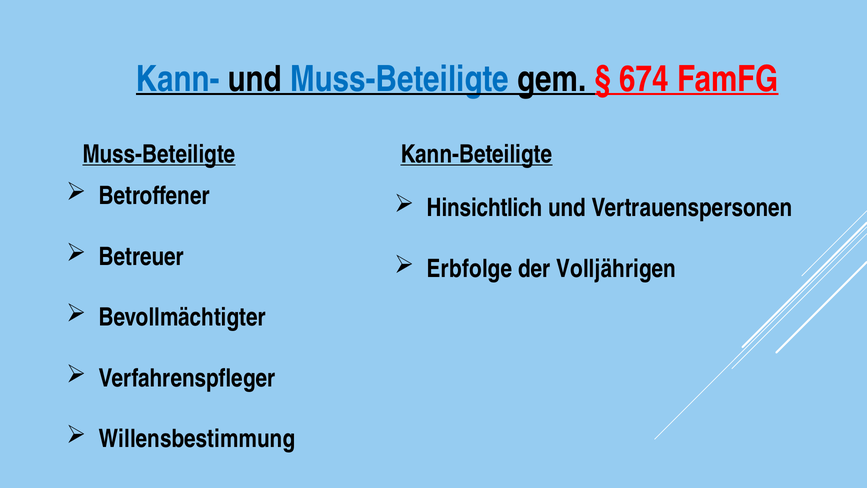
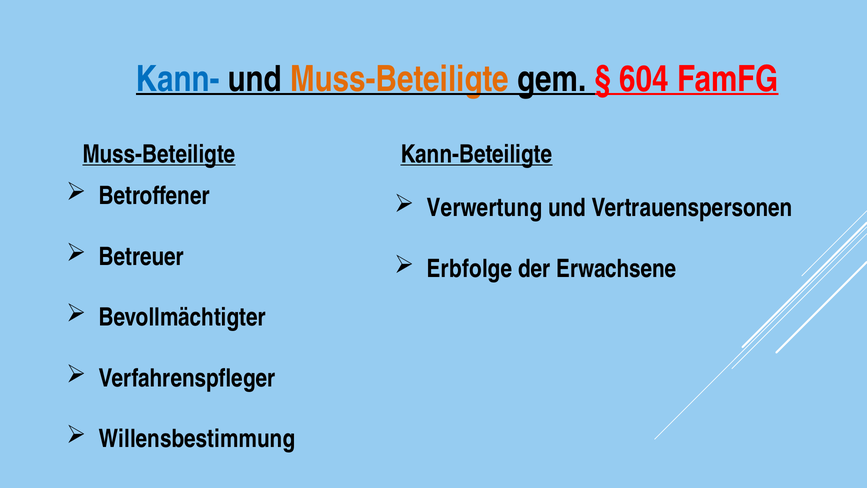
Muss-Beteiligte at (400, 79) colour: blue -> orange
674: 674 -> 604
Hinsichtlich: Hinsichtlich -> Verwertung
Volljährigen: Volljährigen -> Erwachsene
